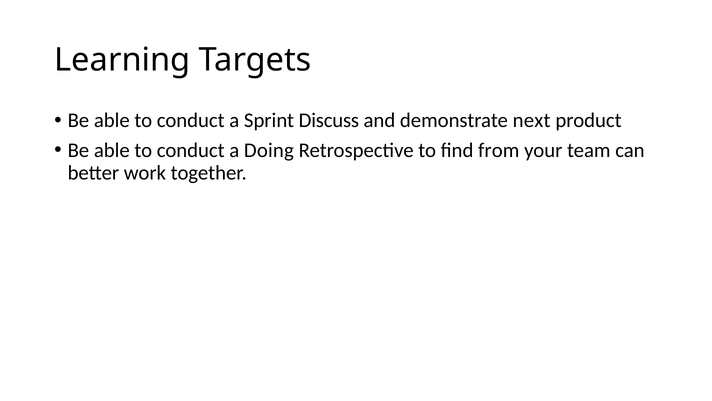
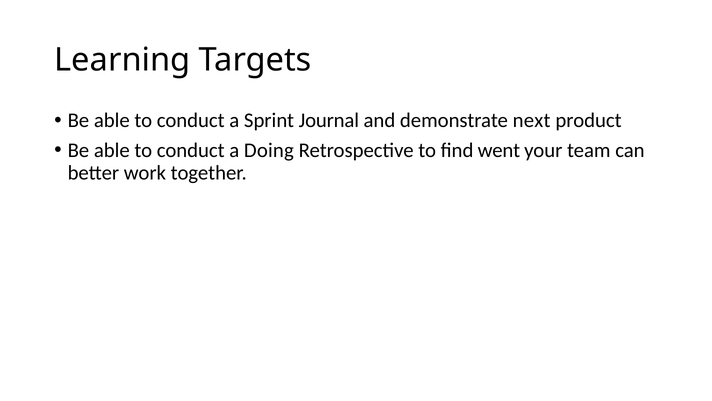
Discuss: Discuss -> Journal
from: from -> went
